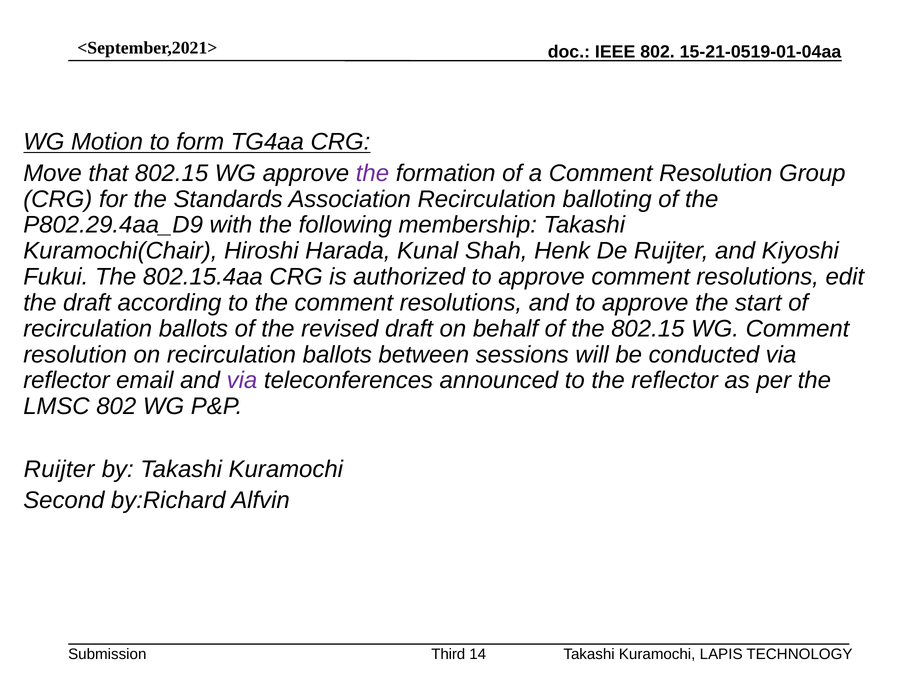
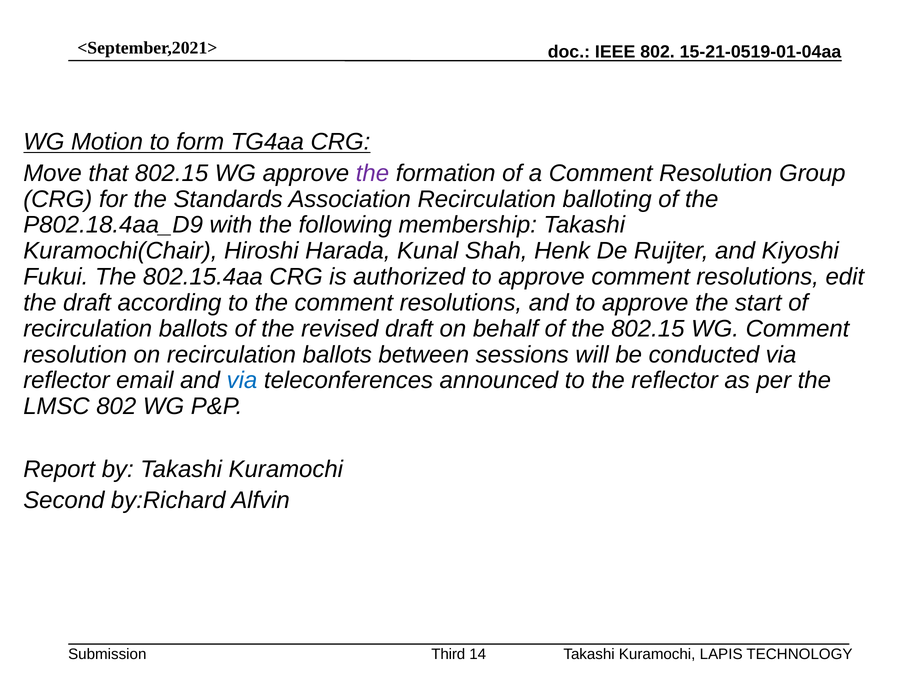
P802.29.4aa_D9: P802.29.4aa_D9 -> P802.18.4aa_D9
via at (242, 381) colour: purple -> blue
Ruijter at (59, 470): Ruijter -> Report
